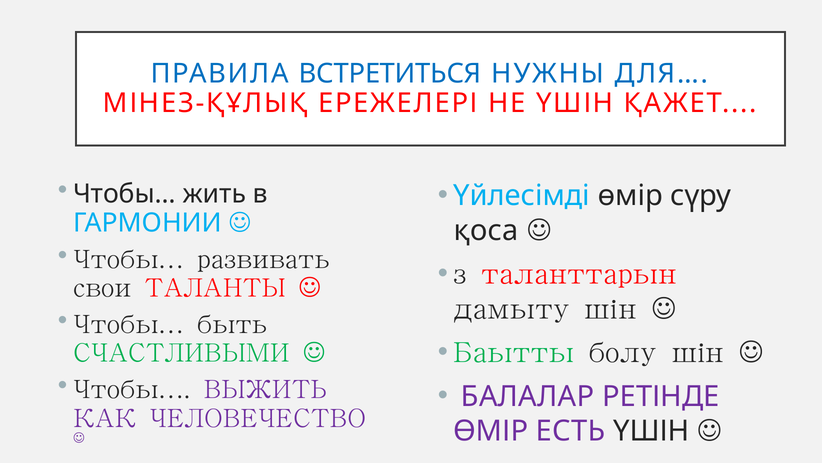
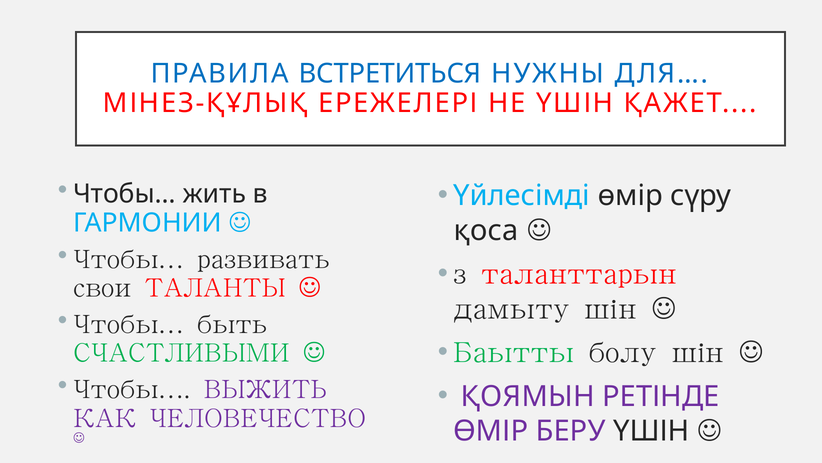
БАЛАЛАР: БАЛАЛАР -> ҚОЯМЫН
ЕСТЬ: ЕСТЬ -> БЕРУ
